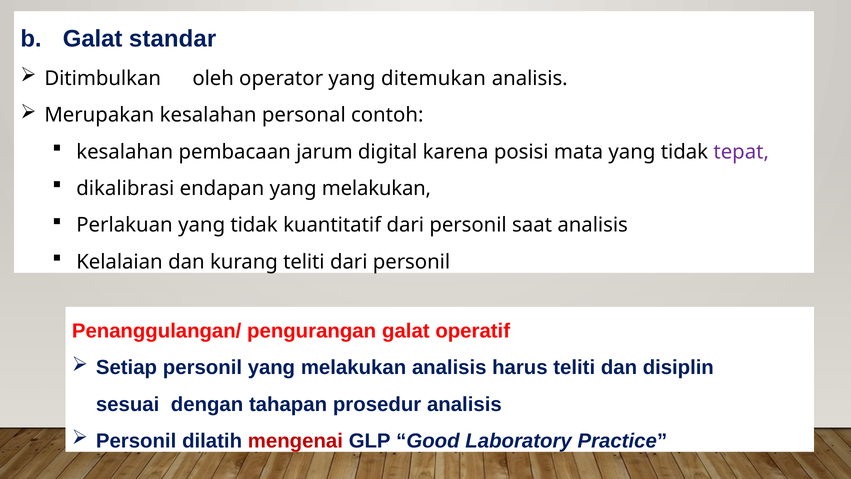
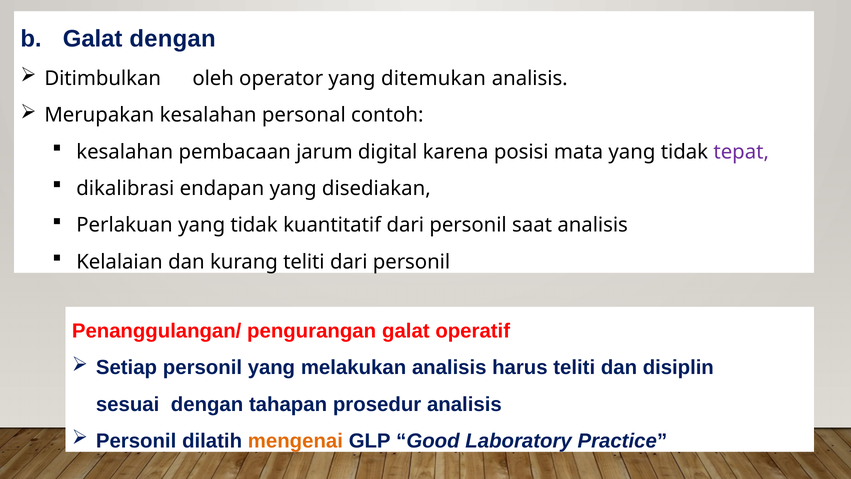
Galat standar: standar -> dengan
endapan yang melakukan: melakukan -> disediakan
mengenai colour: red -> orange
